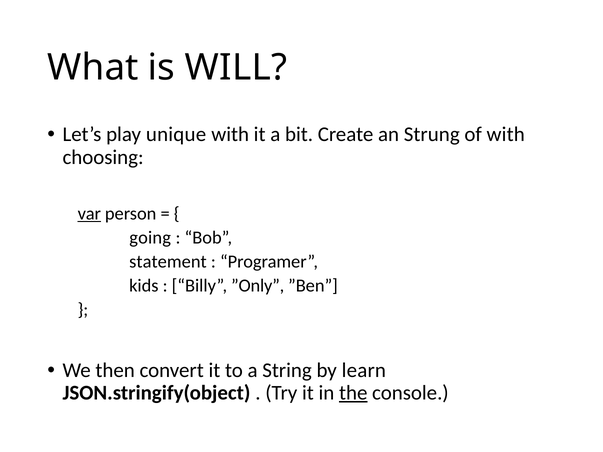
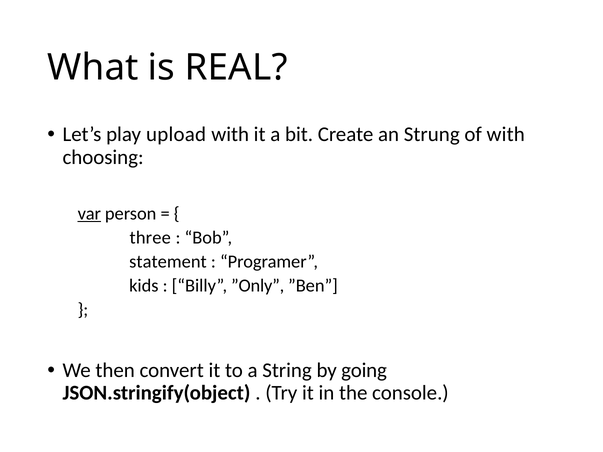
WILL: WILL -> REAL
unique: unique -> upload
going: going -> three
learn: learn -> going
the underline: present -> none
